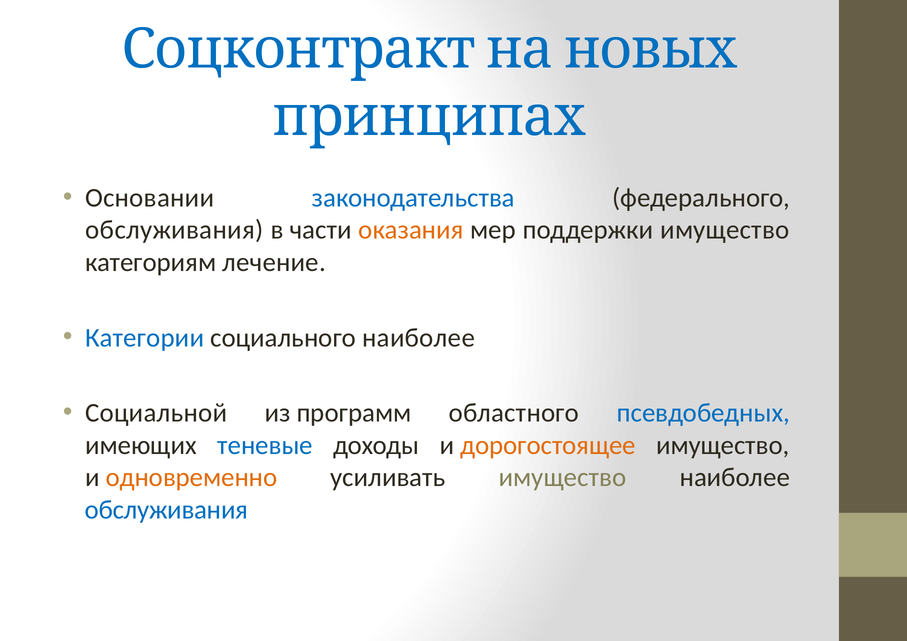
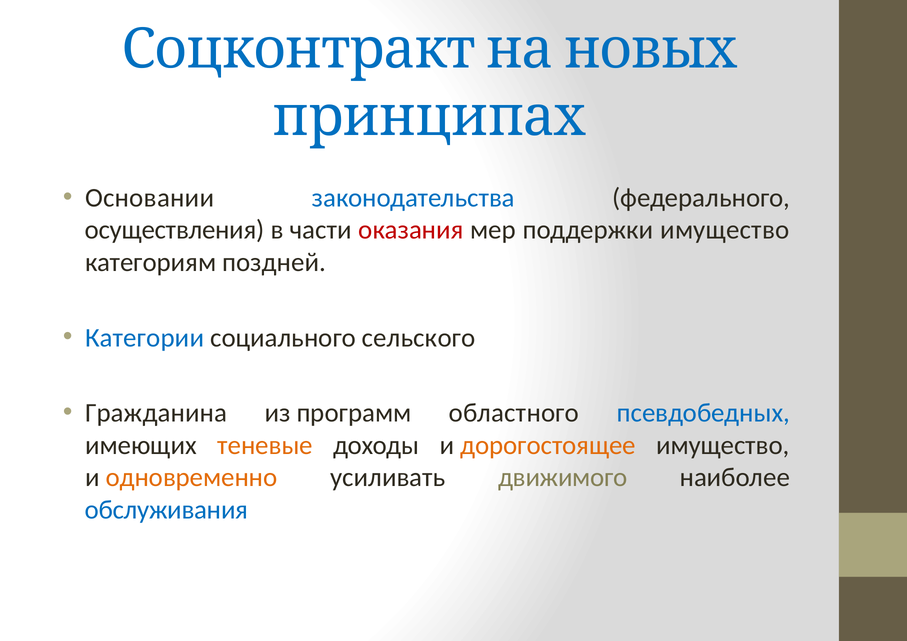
обслуживания at (174, 230): обслуживания -> осуществления
оказания colour: orange -> red
лечение: лечение -> поздней
социального наиболее: наиболее -> сельского
Социальной: Социальной -> Гражданина
теневые colour: blue -> orange
усиливать имущество: имущество -> движимого
